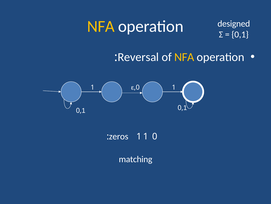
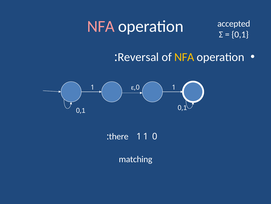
NFA at (101, 26) colour: yellow -> pink
designed: designed -> accepted
zeros: zeros -> there
